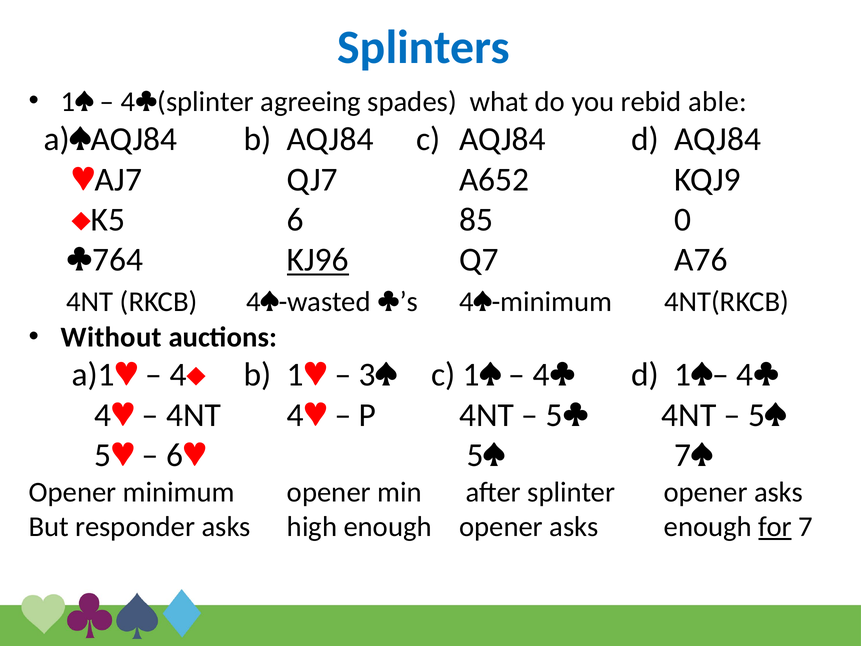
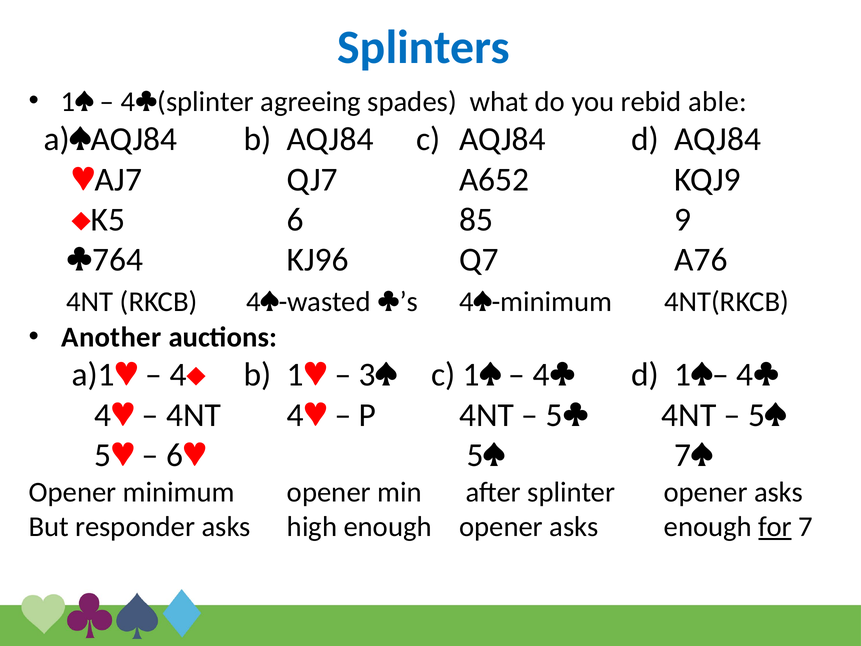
0: 0 -> 9
KJ96 underline: present -> none
Without: Without -> Another
